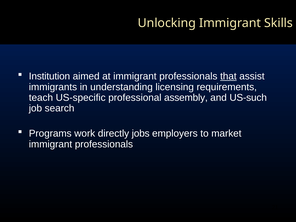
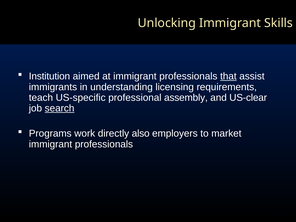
US-such: US-such -> US-clear
search underline: none -> present
jobs: jobs -> also
